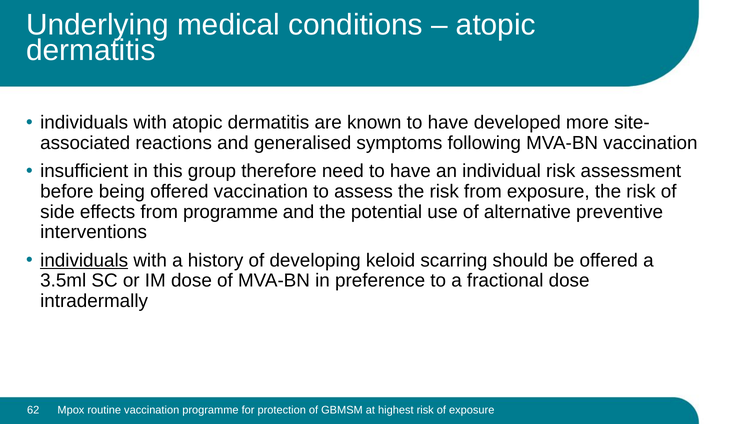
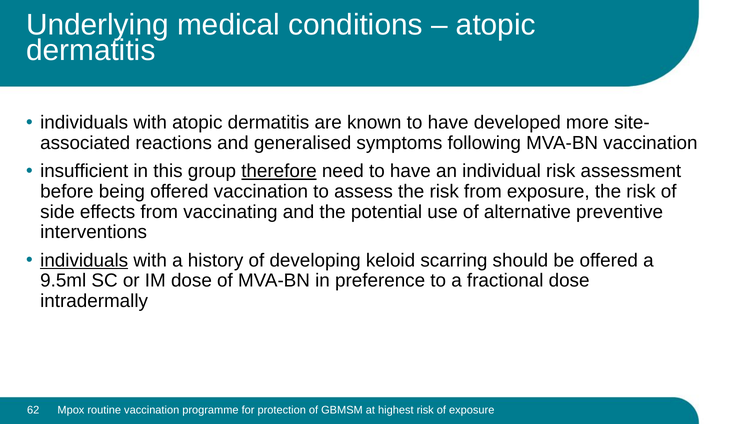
therefore underline: none -> present
from programme: programme -> vaccinating
3.5ml: 3.5ml -> 9.5ml
